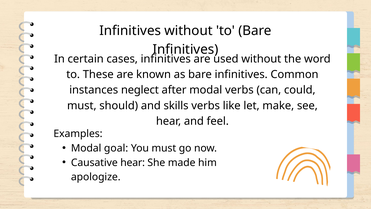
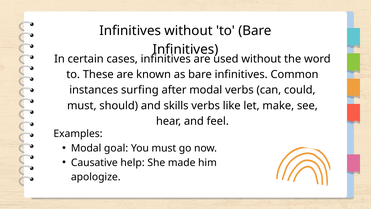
neglect: neglect -> surfing
Causative hear: hear -> help
